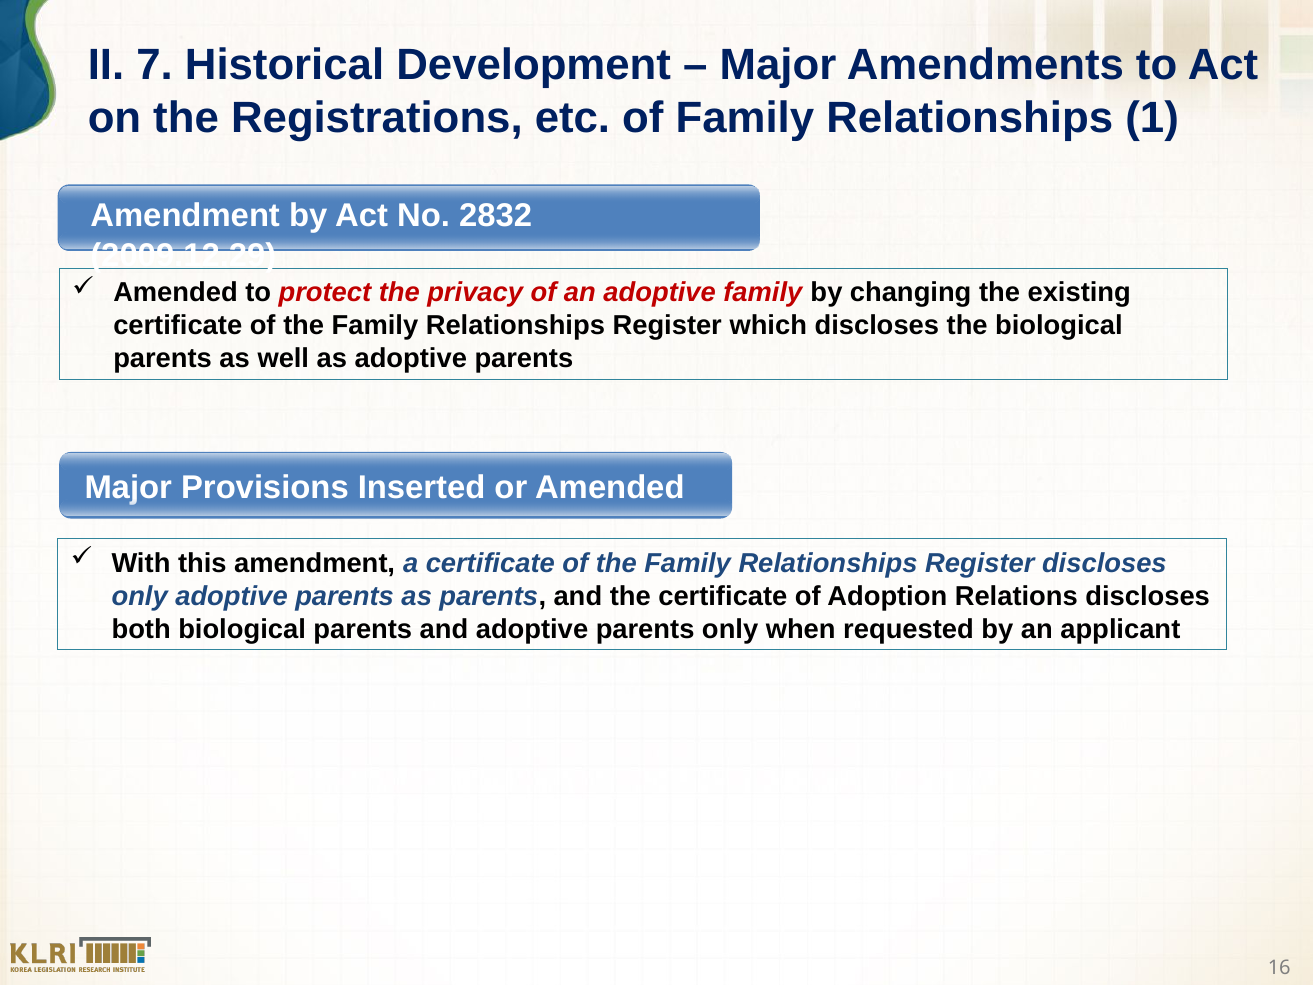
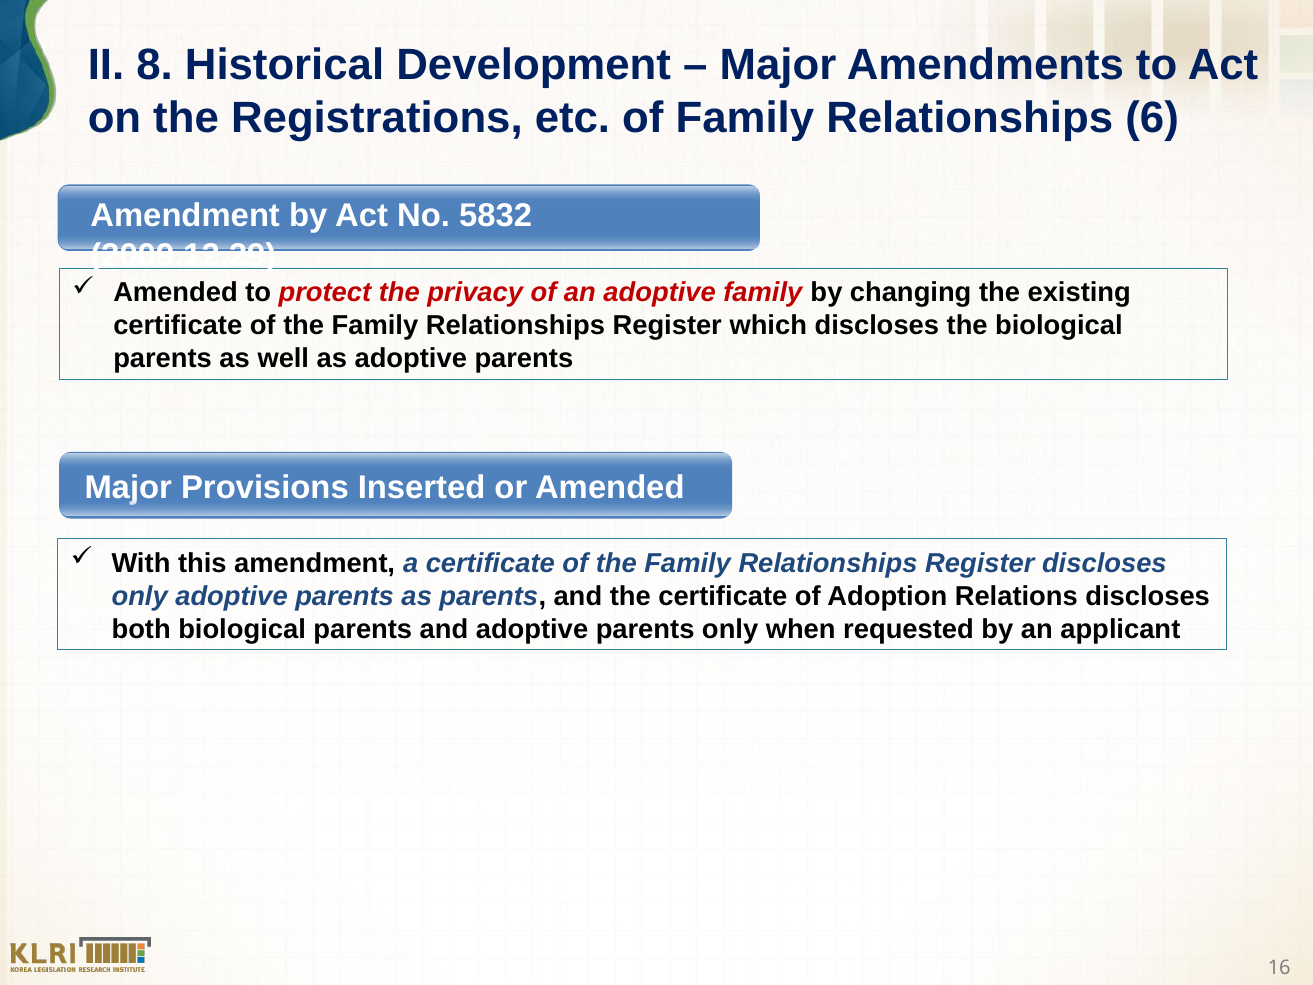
7: 7 -> 8
1: 1 -> 6
2832: 2832 -> 5832
